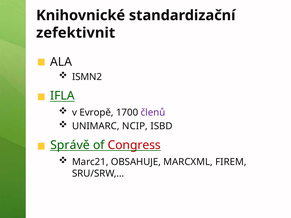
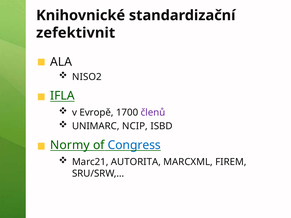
ISMN2: ISMN2 -> NISO2
Správě: Správě -> Normy
Congress colour: red -> blue
OBSAHUJE: OBSAHUJE -> AUTORITA
